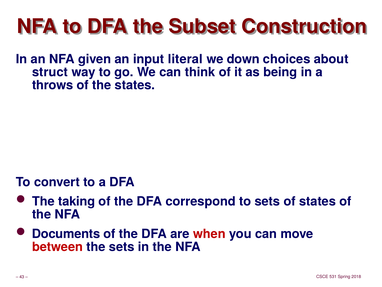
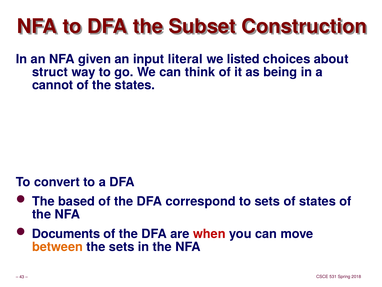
down: down -> listed
throws: throws -> cannot
taking: taking -> based
between colour: red -> orange
